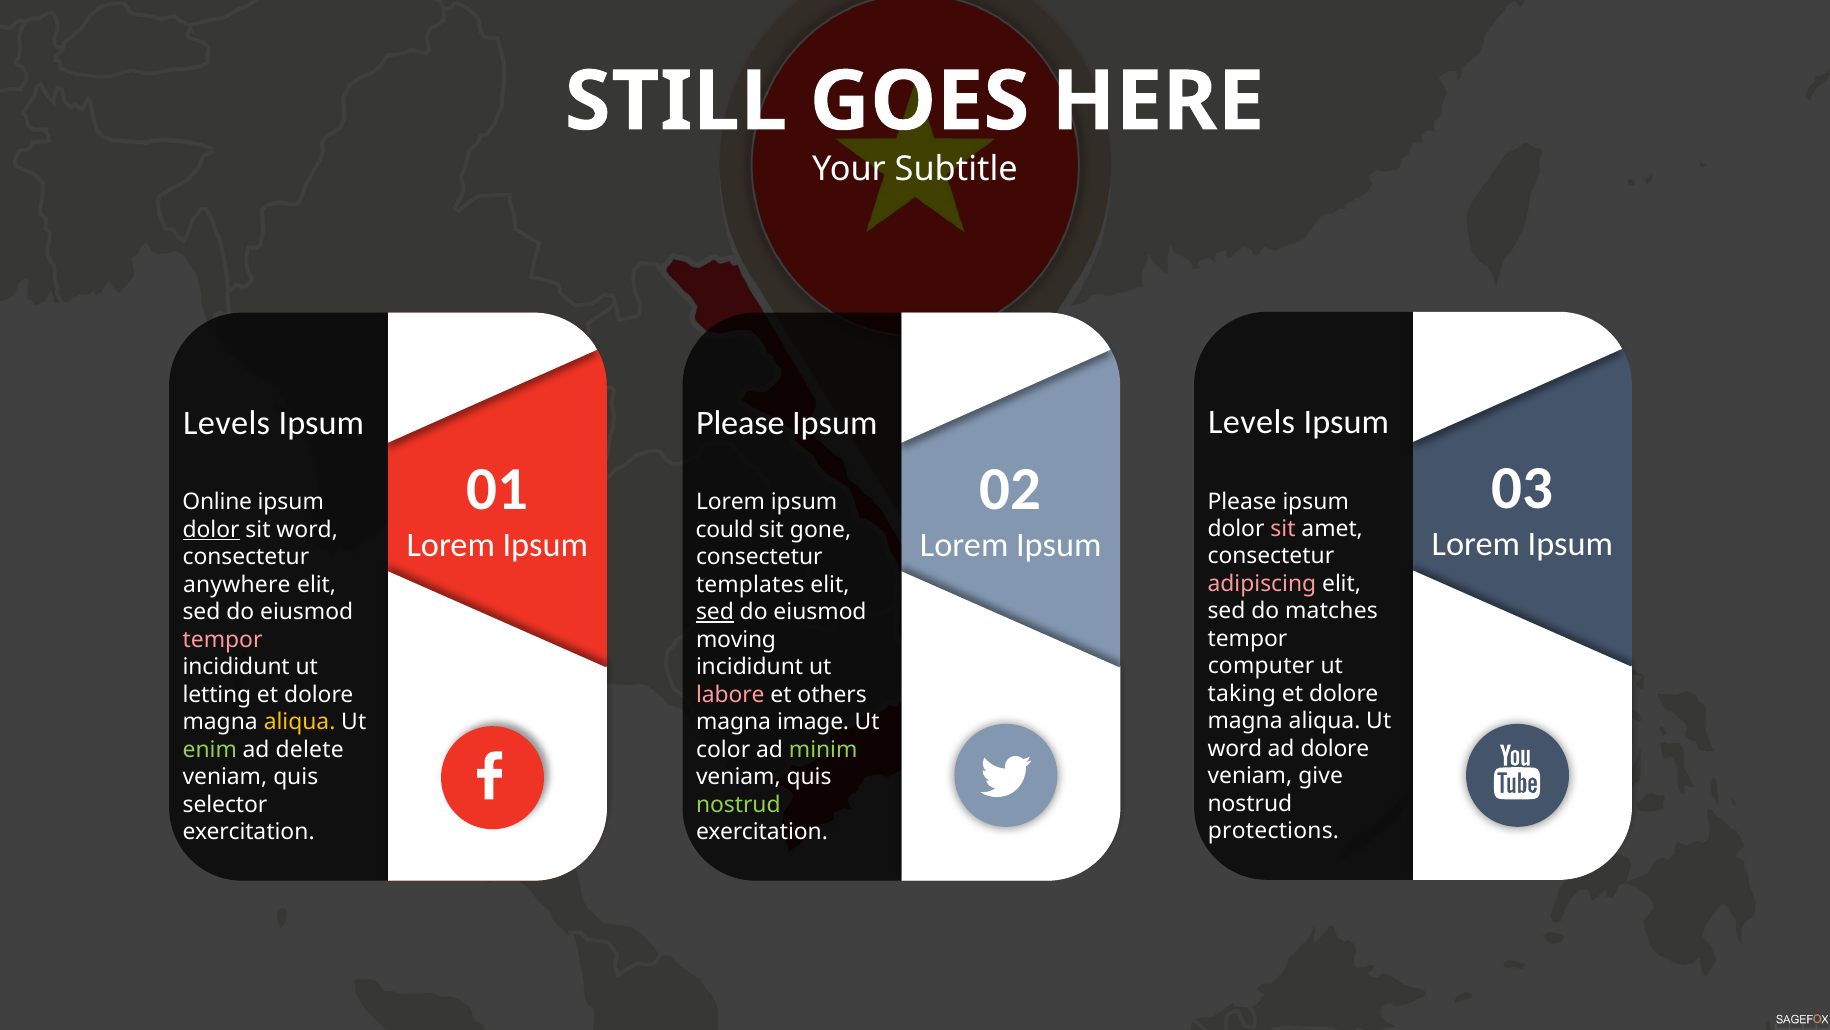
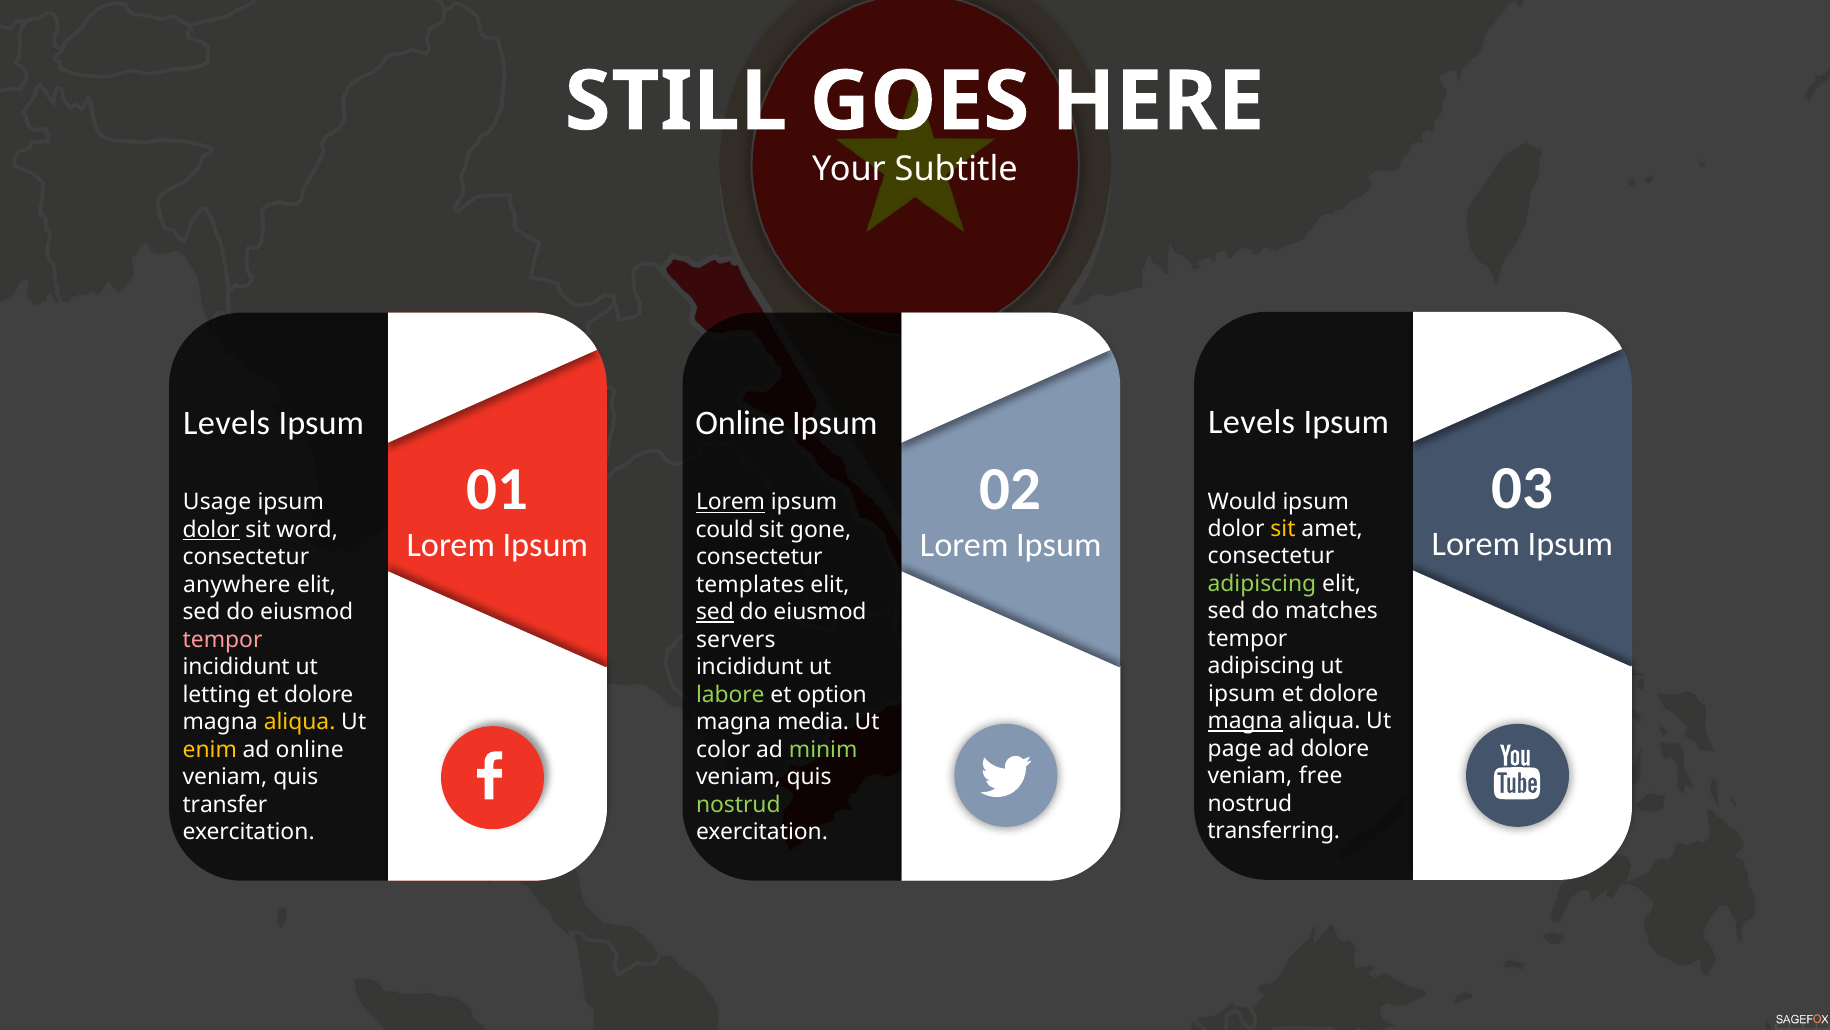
Please at (740, 423): Please -> Online
Please at (1242, 501): Please -> Would
Online: Online -> Usage
Lorem at (731, 502) underline: none -> present
sit at (1283, 529) colour: pink -> yellow
adipiscing at (1262, 584) colour: pink -> light green
moving: moving -> servers
computer at (1261, 666): computer -> adipiscing
taking at (1242, 693): taking -> ipsum
labore colour: pink -> light green
others: others -> option
magna at (1245, 721) underline: none -> present
image: image -> media
word at (1235, 748): word -> page
enim colour: light green -> yellow
ad delete: delete -> online
give: give -> free
selector: selector -> transfer
protections: protections -> transferring
